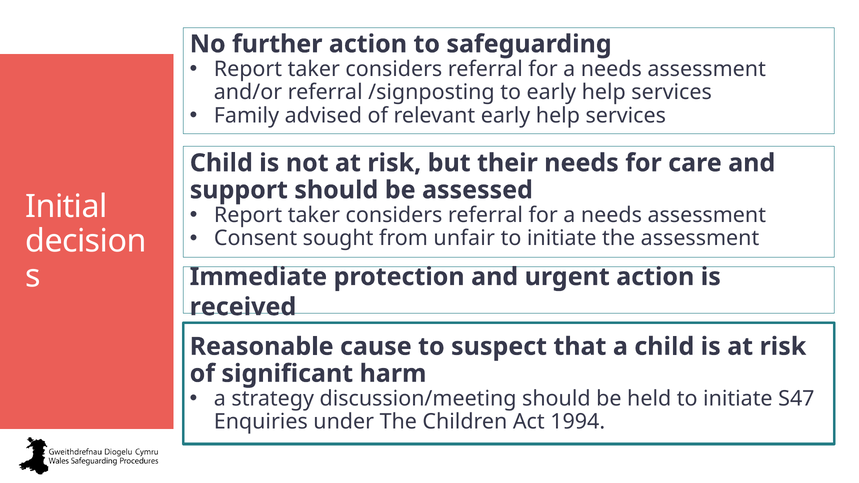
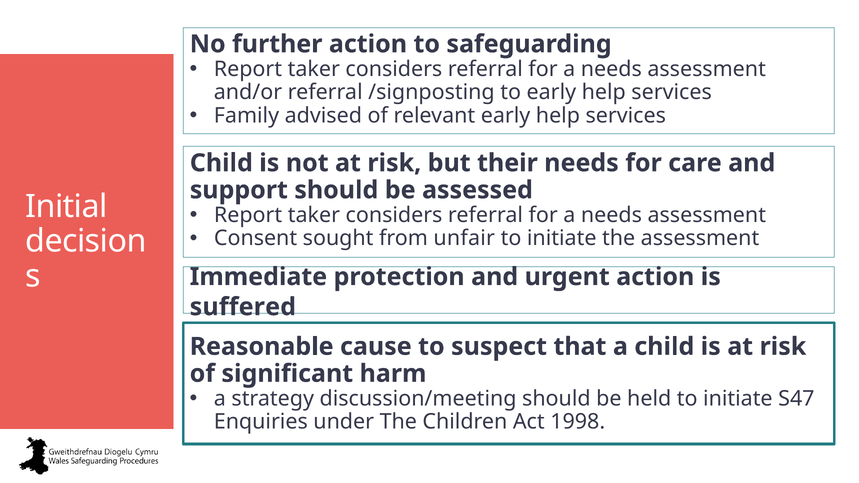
received at (243, 307): received -> suffered
1994: 1994 -> 1998
